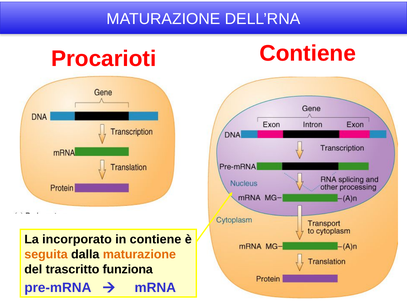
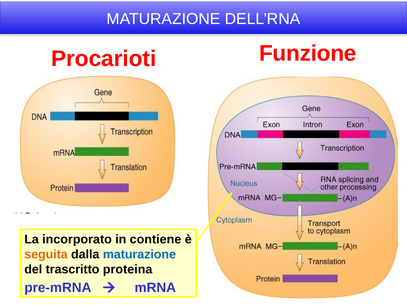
Procarioti Contiene: Contiene -> Funzione
maturazione at (139, 255) colour: orange -> blue
funziona: funziona -> proteina
